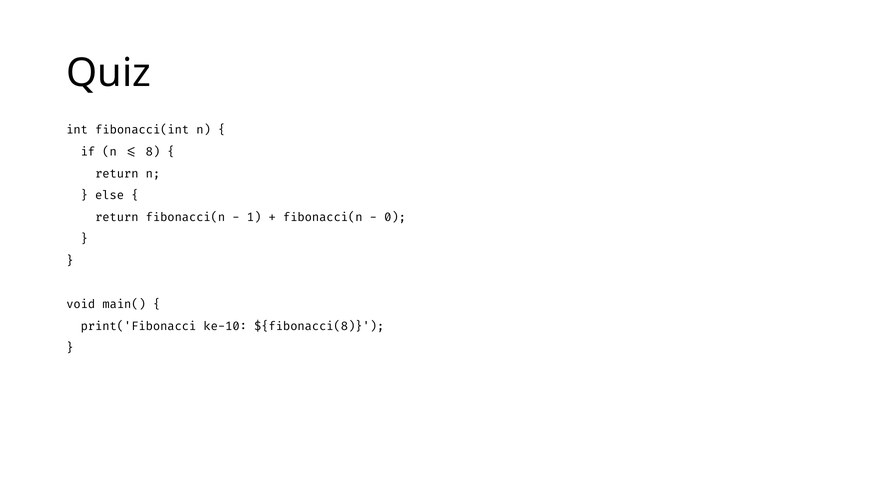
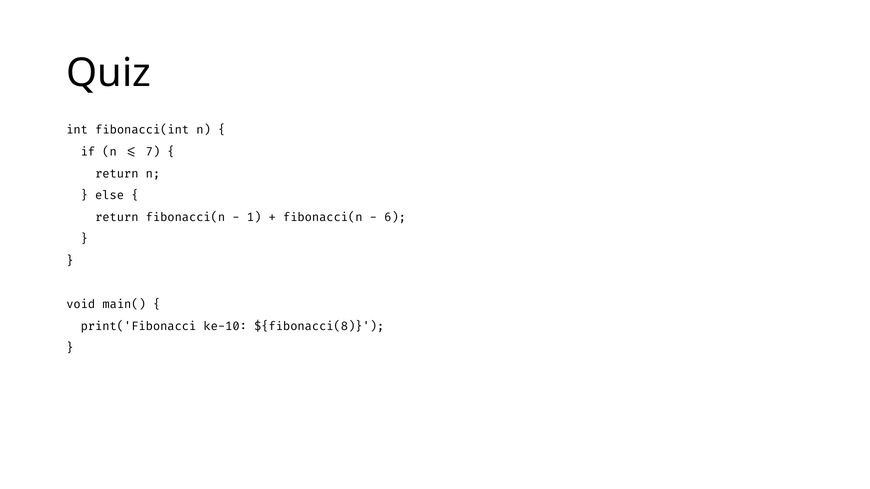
8: 8 -> 7
0: 0 -> 6
